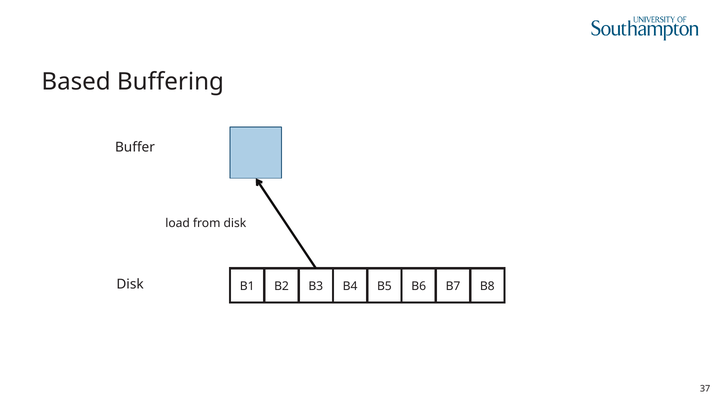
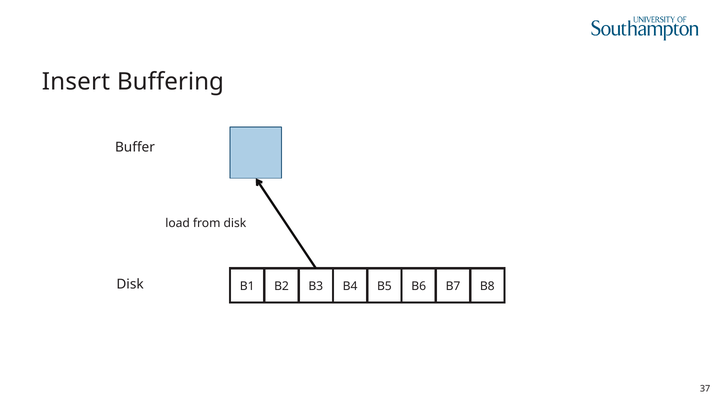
Based: Based -> Insert
